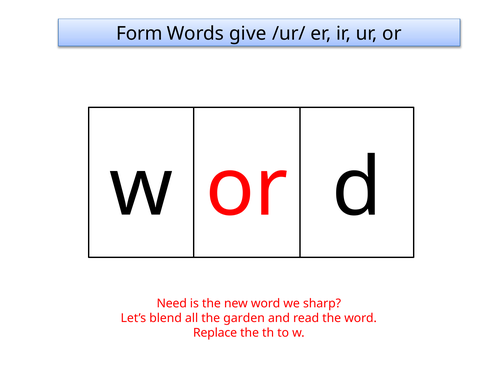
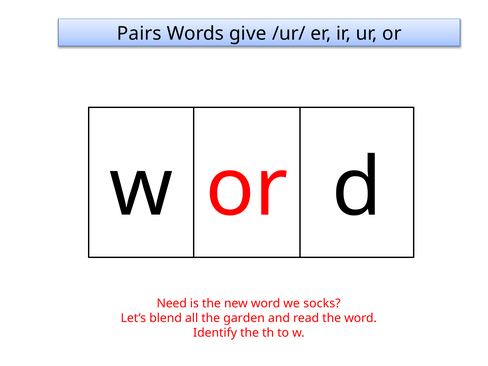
Form: Form -> Pairs
sharp: sharp -> socks
Replace: Replace -> Identify
